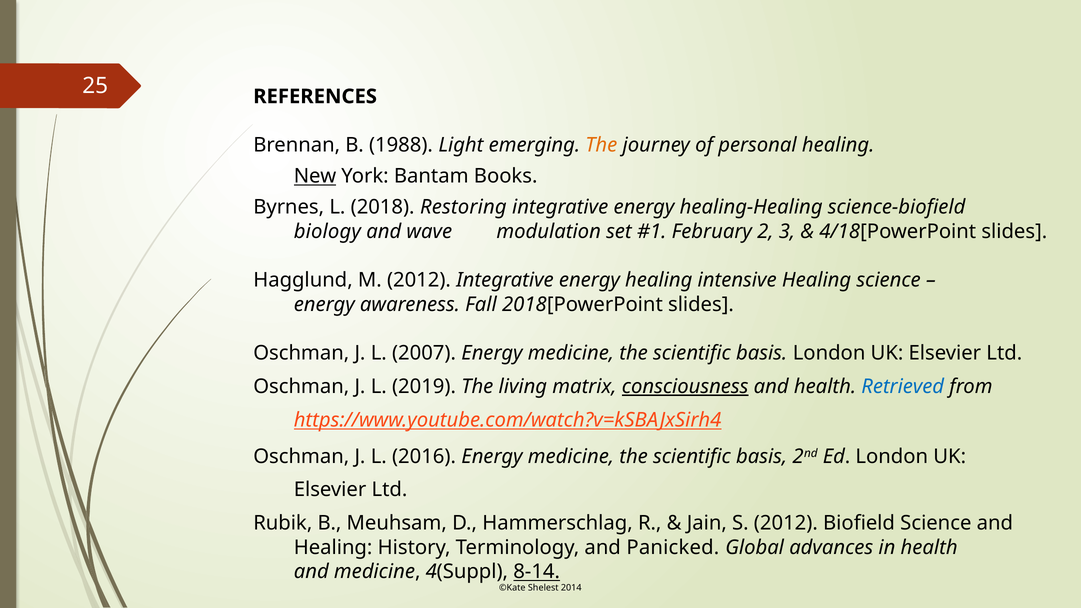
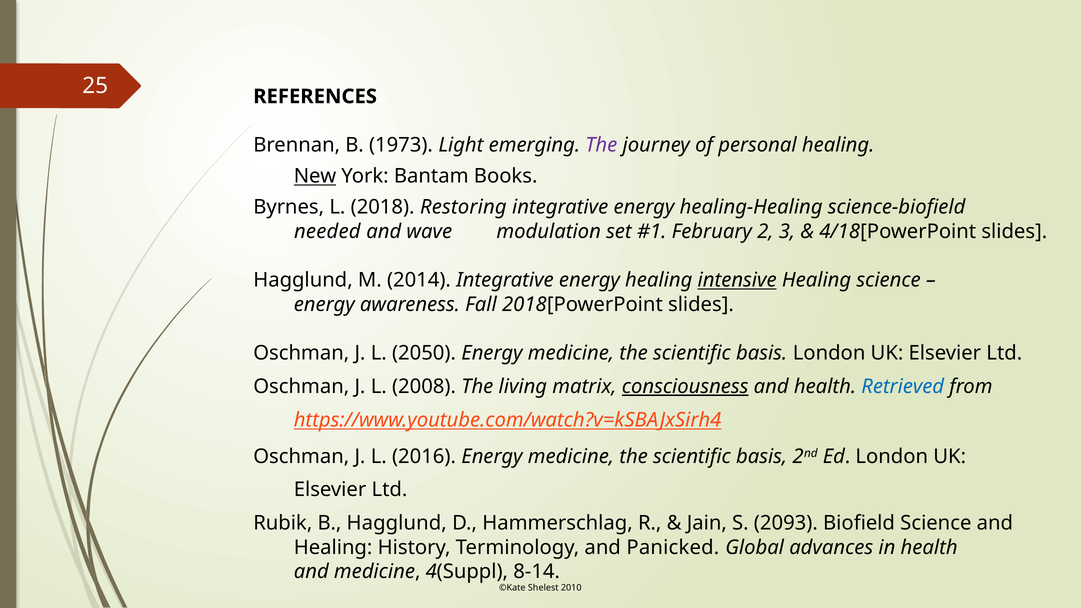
1988: 1988 -> 1973
The at (601, 145) colour: orange -> purple
biology: biology -> needed
M 2012: 2012 -> 2014
intensive underline: none -> present
2007: 2007 -> 2050
2019: 2019 -> 2008
B Meuhsam: Meuhsam -> Hagglund
S 2012: 2012 -> 2093
8-14 underline: present -> none
2014: 2014 -> 2010
